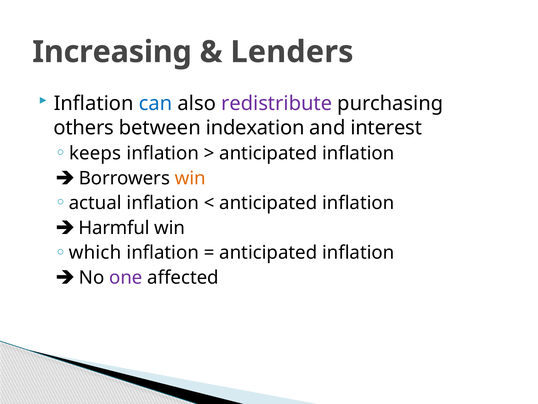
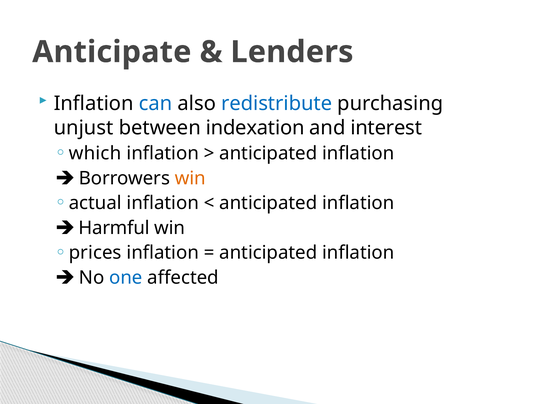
Increasing: Increasing -> Anticipate
redistribute colour: purple -> blue
others: others -> unjust
keeps: keeps -> which
which: which -> prices
one colour: purple -> blue
